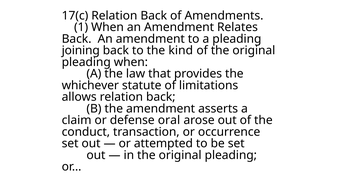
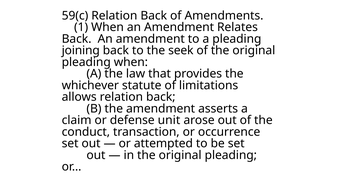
17(c: 17(c -> 59(c
kind: kind -> seek
oral: oral -> unit
